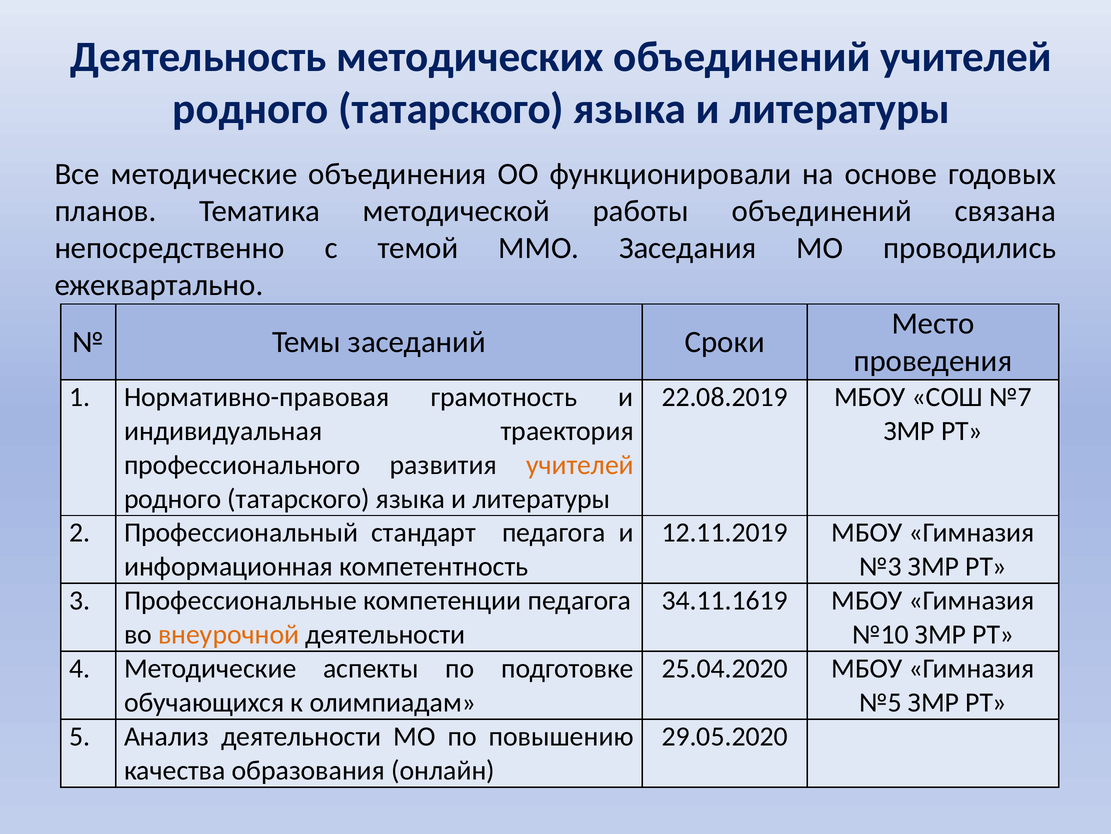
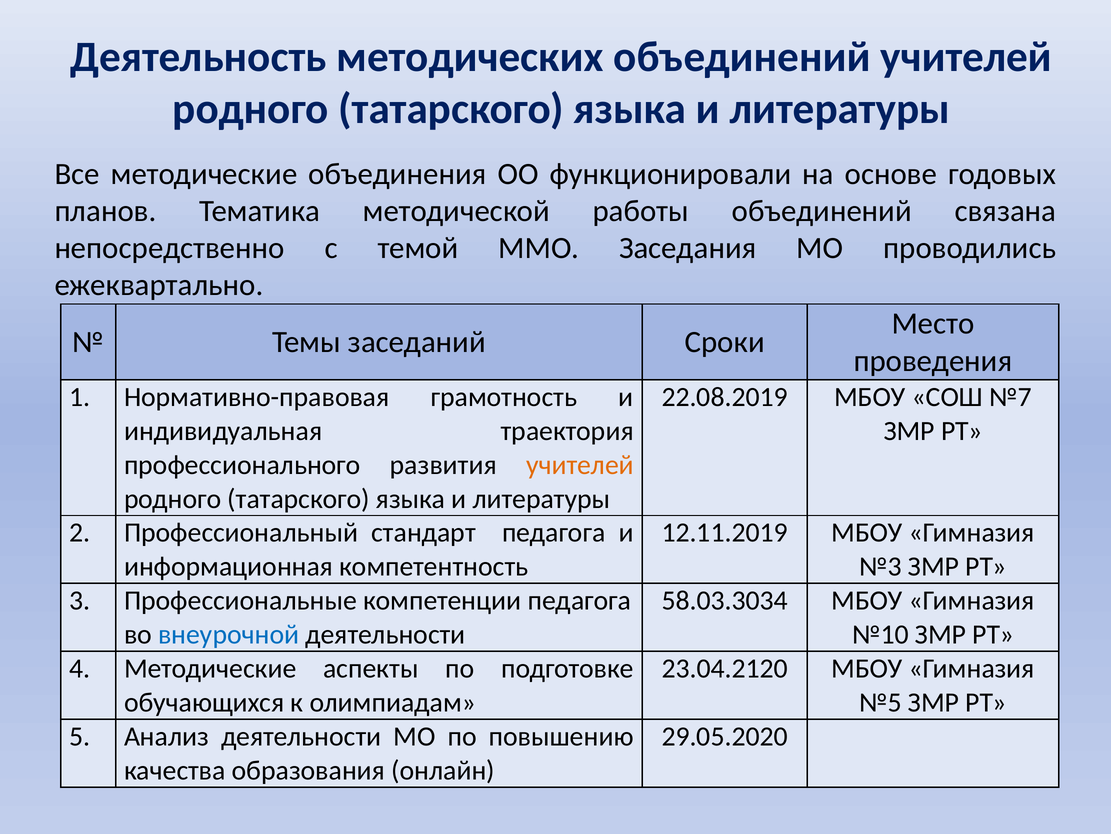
34.11.1619: 34.11.1619 -> 58.03.3034
внеурочной colour: orange -> blue
25.04.2020: 25.04.2020 -> 23.04.2120
